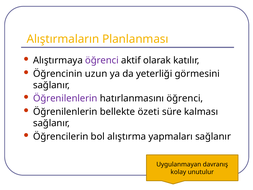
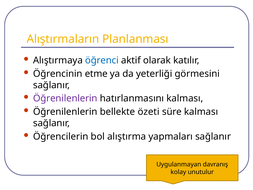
öğrenci at (102, 60) colour: purple -> blue
uzun: uzun -> etme
hatırlanmasını öğrenci: öğrenci -> kalması
